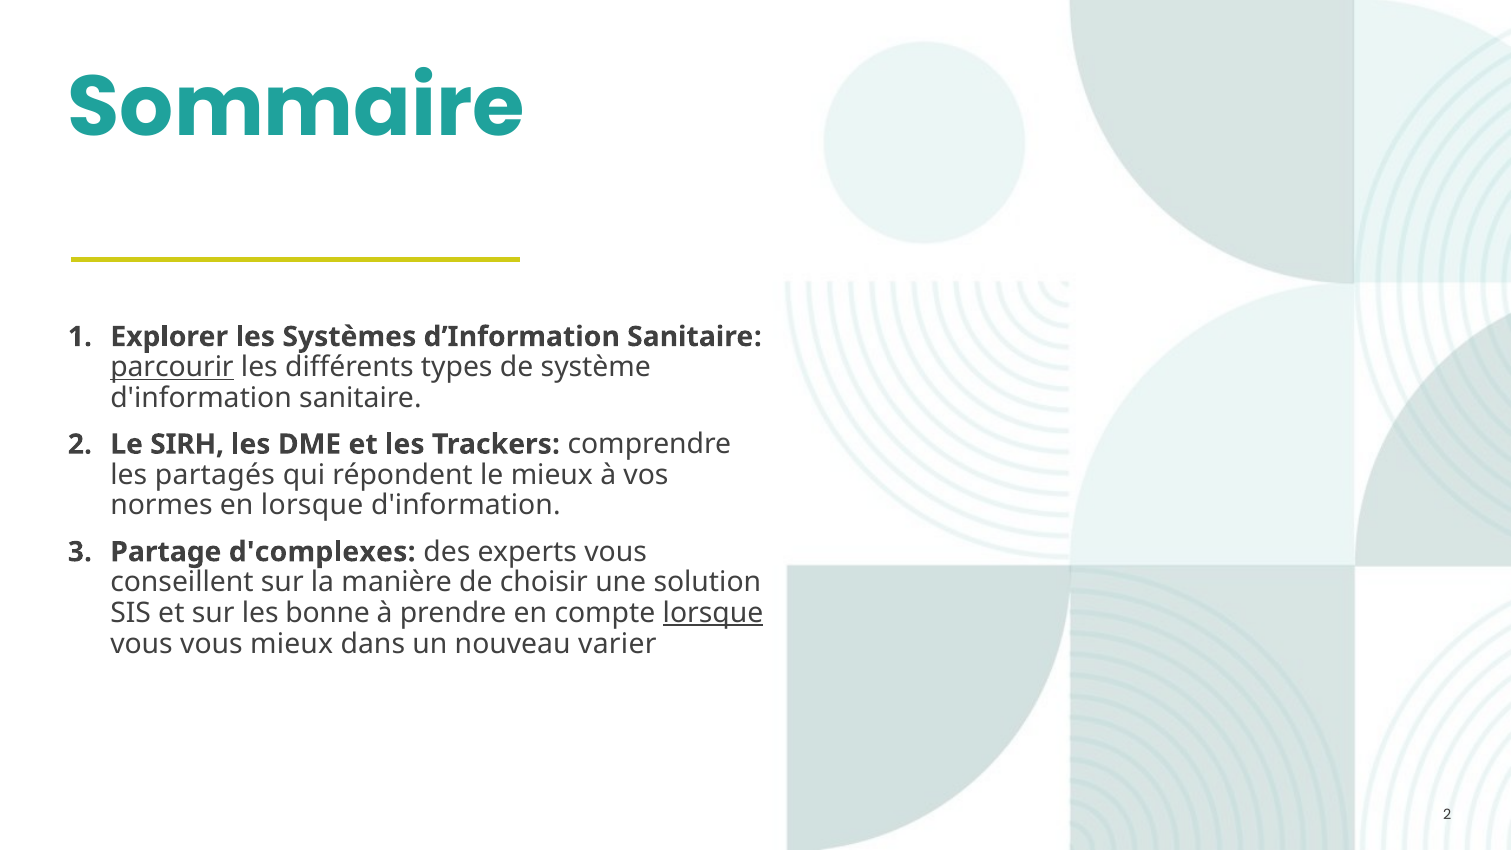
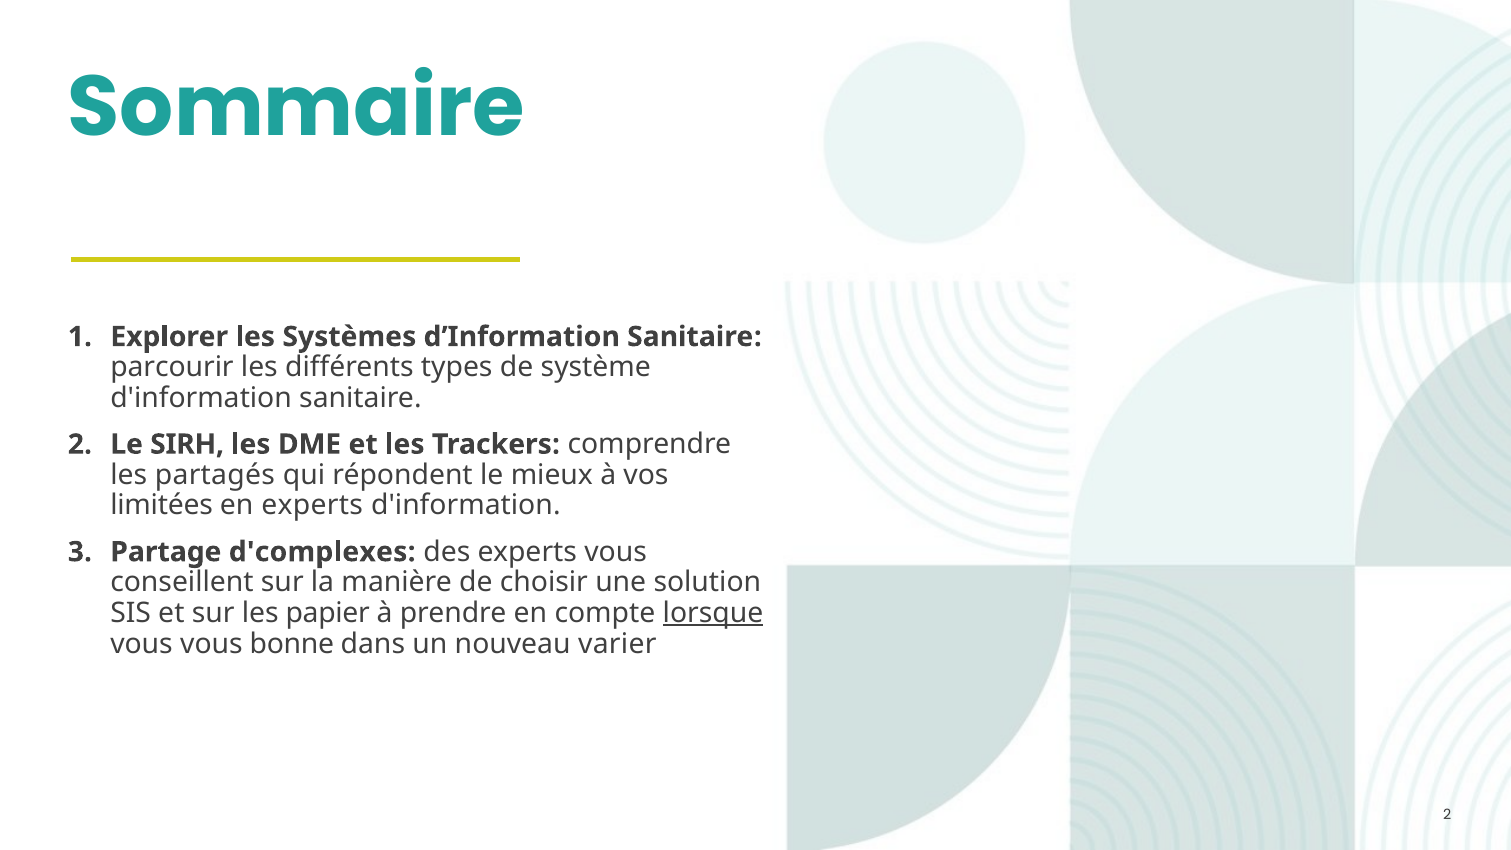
parcourir underline: present -> none
normes: normes -> limitées
en lorsque: lorsque -> experts
bonne: bonne -> papier
vous mieux: mieux -> bonne
